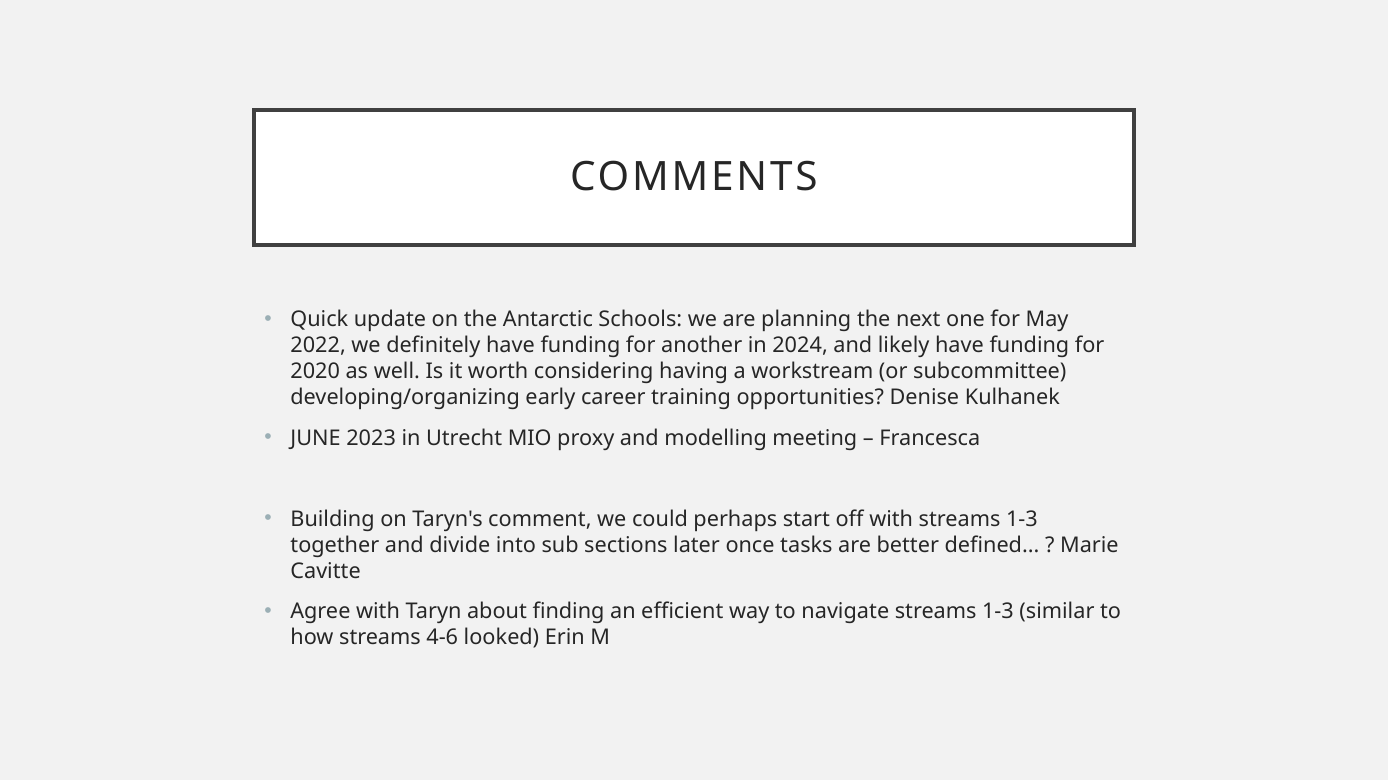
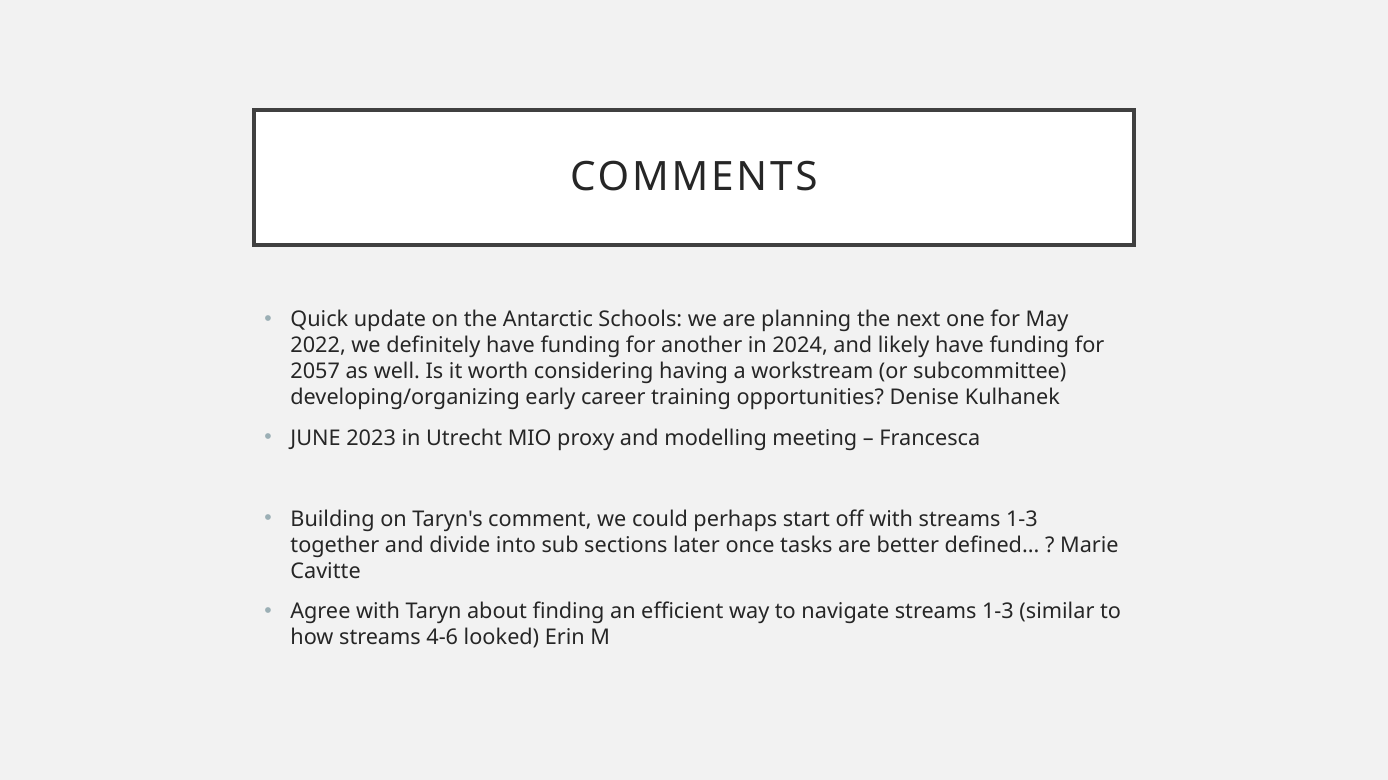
2020: 2020 -> 2057
